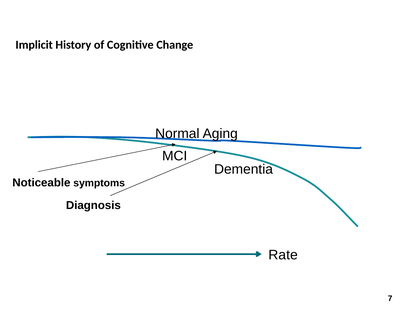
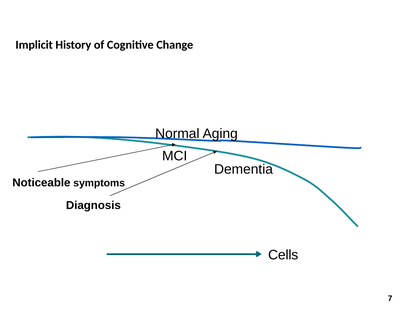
Rate: Rate -> Cells
